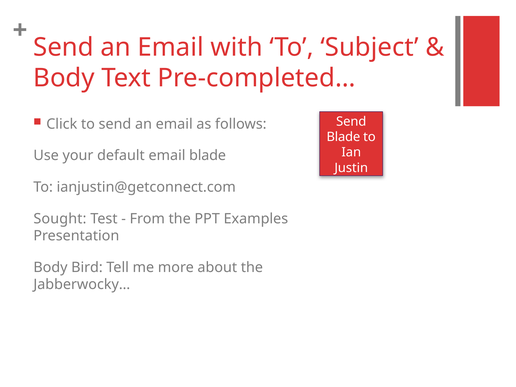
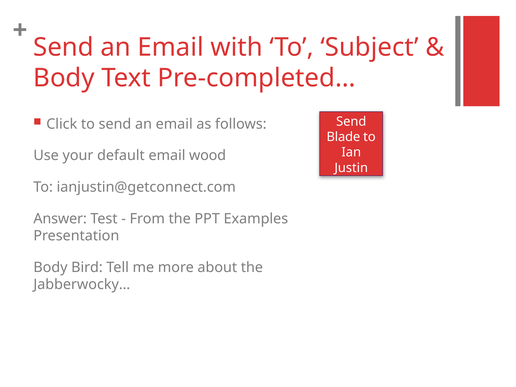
email blade: blade -> wood
Sought: Sought -> Answer
